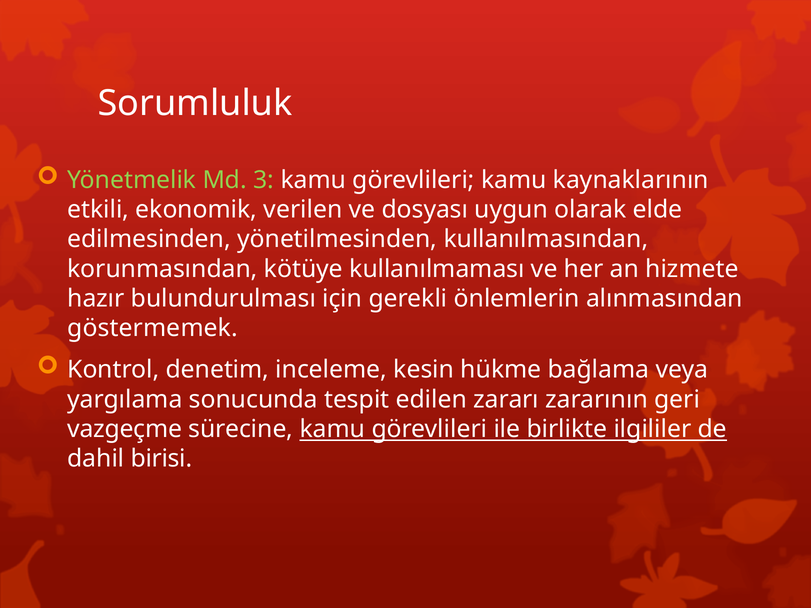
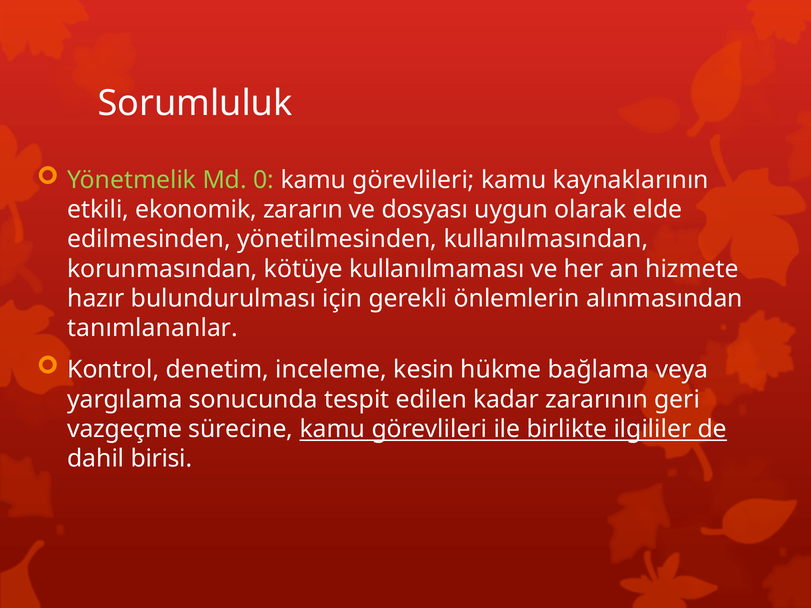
3: 3 -> 0
verilen: verilen -> zararın
göstermemek: göstermemek -> tanımlananlar
zararı: zararı -> kadar
